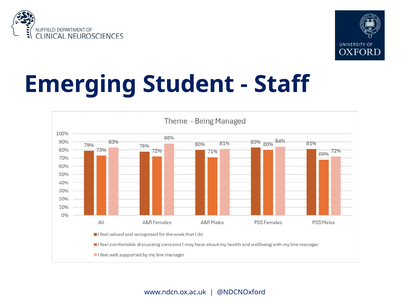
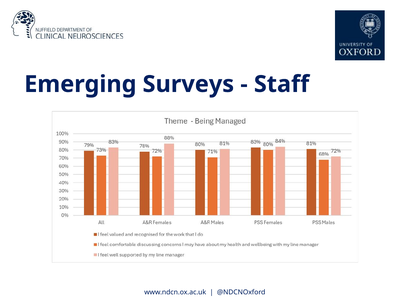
Student: Student -> Surveys
